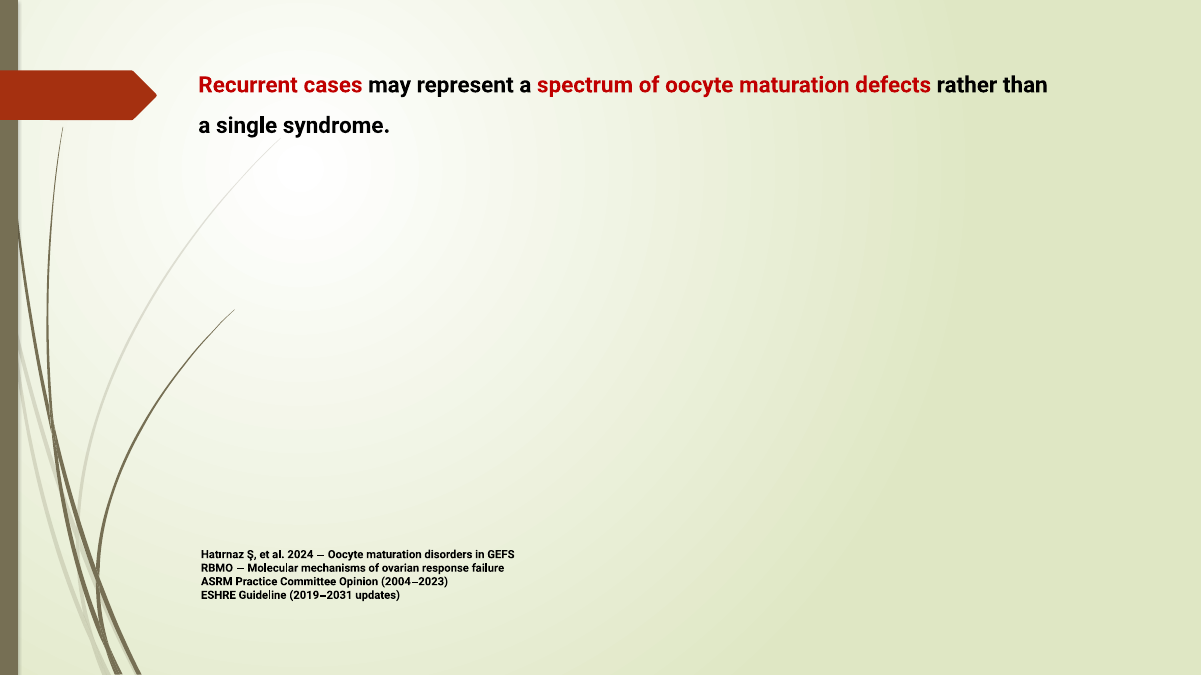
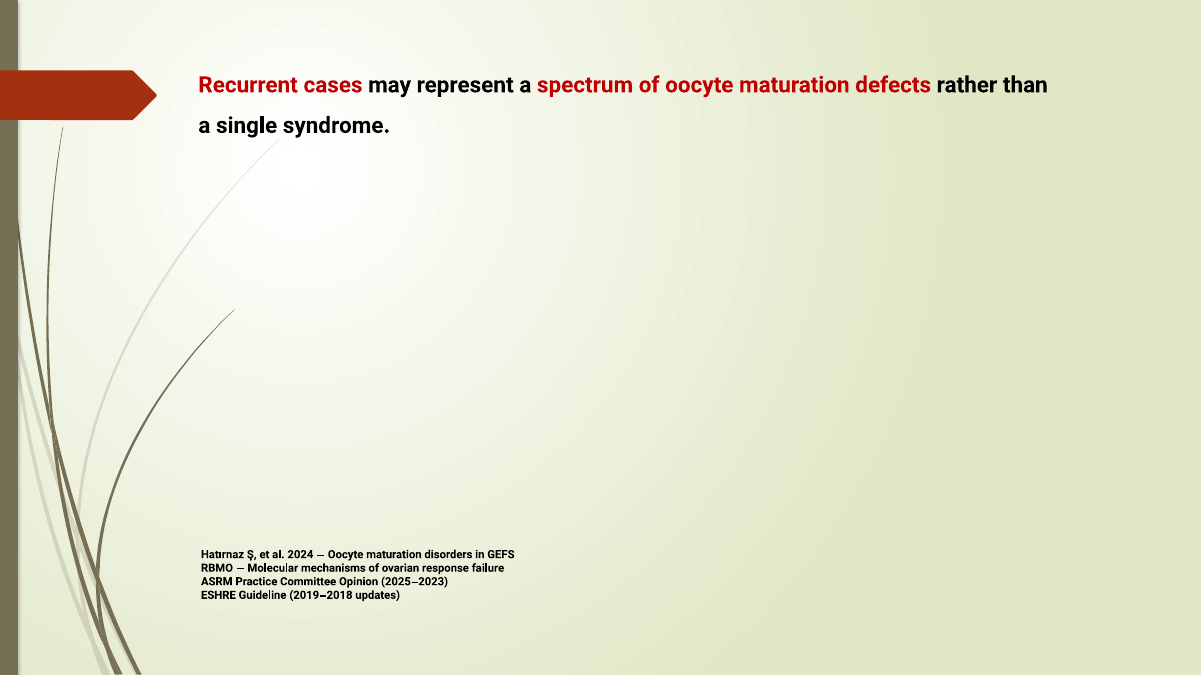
2004–2023: 2004–2023 -> 2025–2023
2019–2031: 2019–2031 -> 2019–2018
